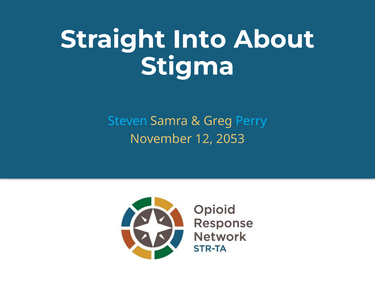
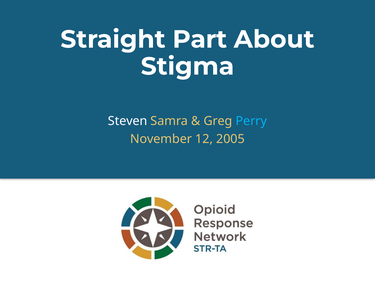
Into: Into -> Part
Steven colour: light blue -> white
2053: 2053 -> 2005
